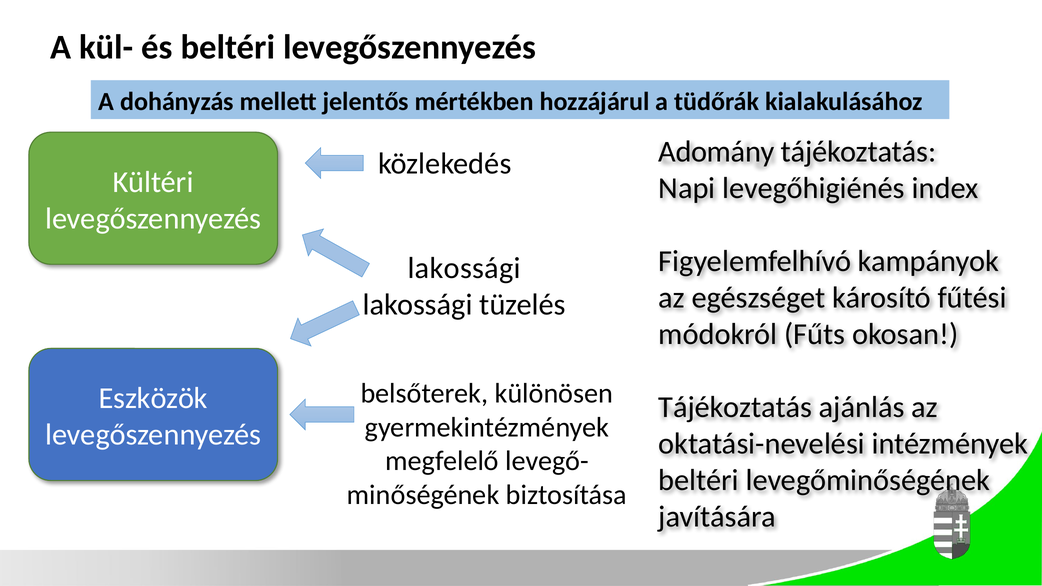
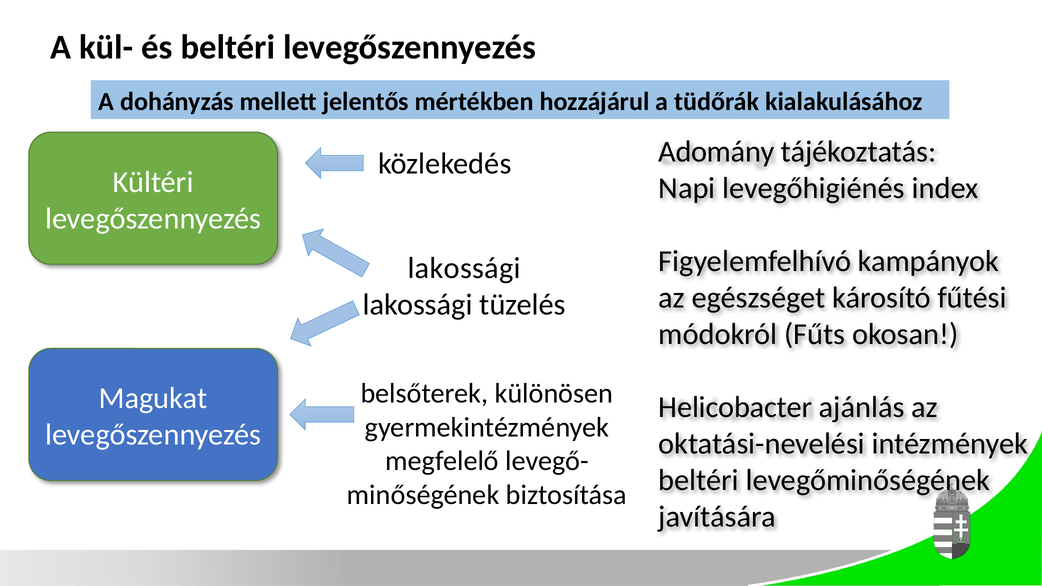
Eszközök: Eszközök -> Magukat
Tájékoztatás at (735, 407): Tájékoztatás -> Helicobacter
